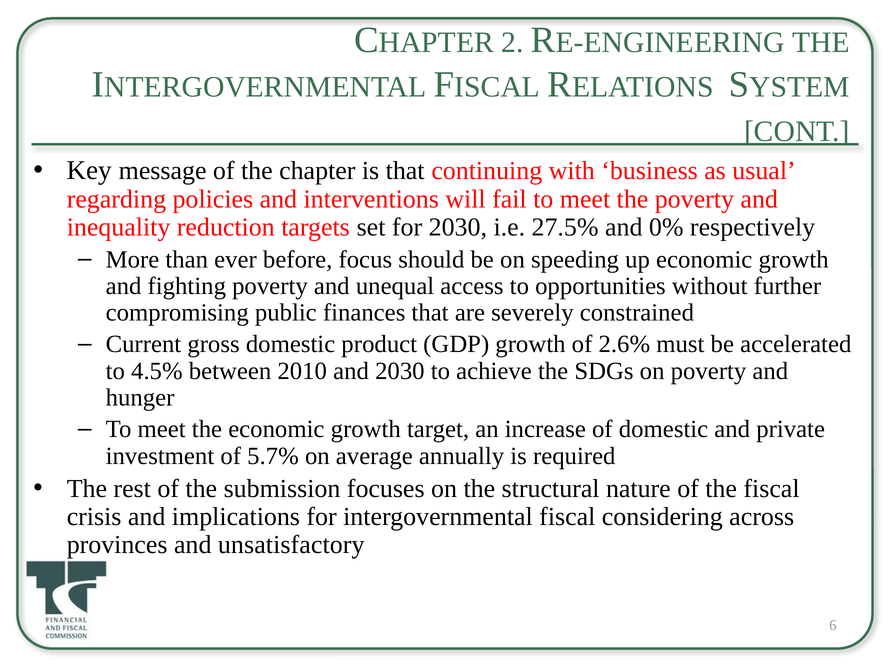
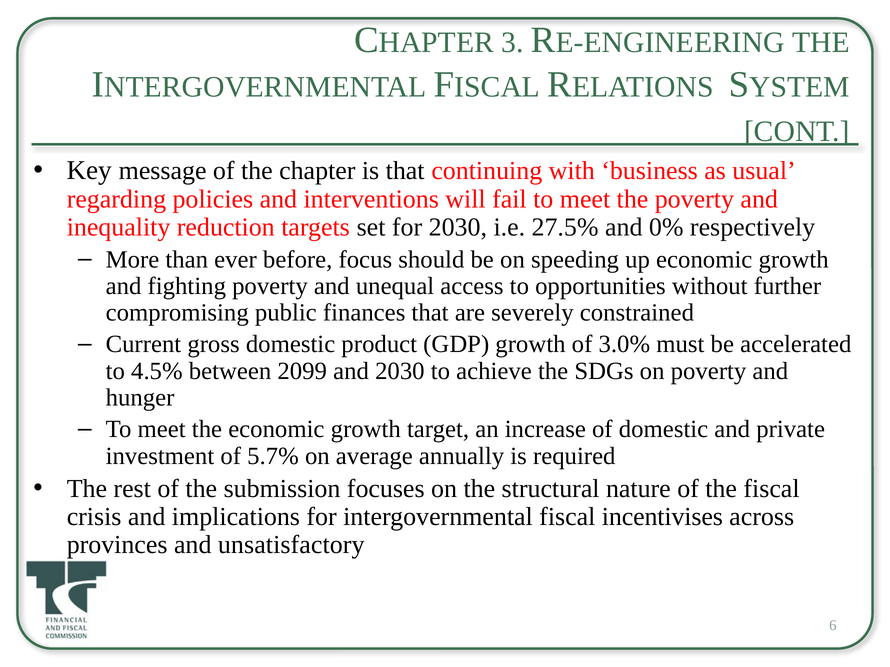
2: 2 -> 3
2.6%: 2.6% -> 3.0%
2010: 2010 -> 2099
considering: considering -> incentivises
